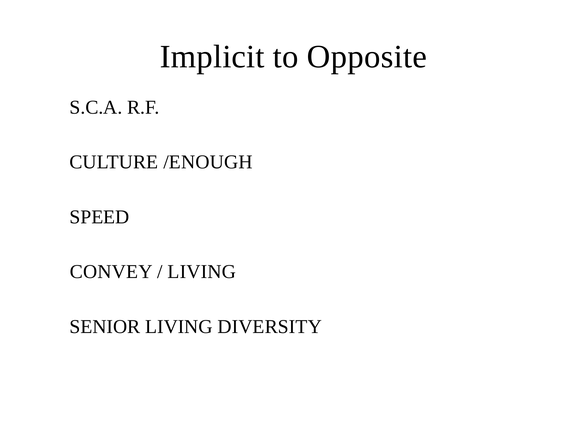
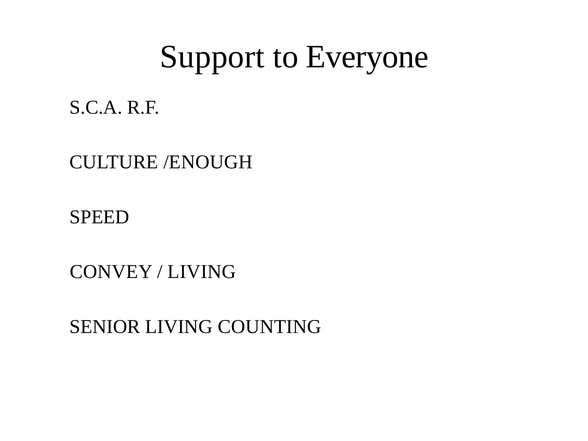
Implicit: Implicit -> Support
Opposite: Opposite -> Everyone
DIVERSITY: DIVERSITY -> COUNTING
